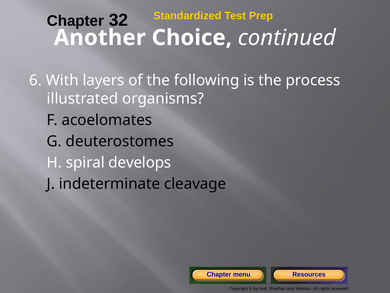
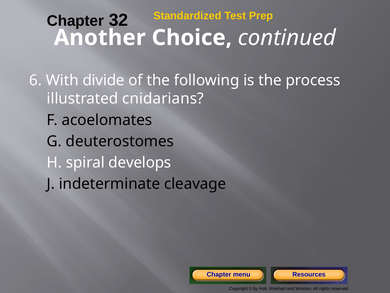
layers: layers -> divide
organisms: organisms -> cnidarians
